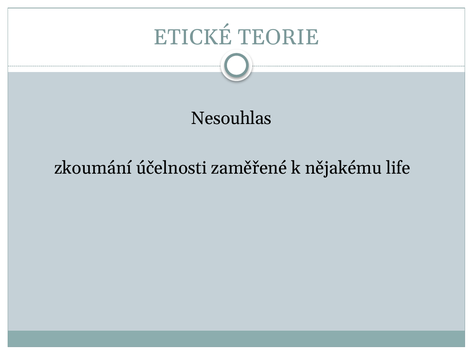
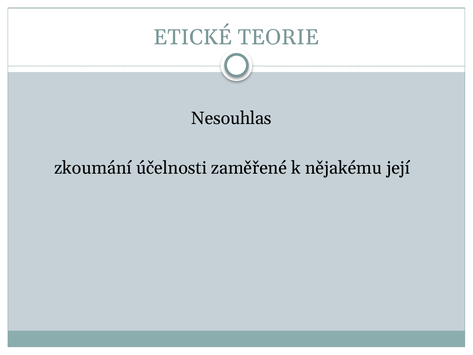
life: life -> její
